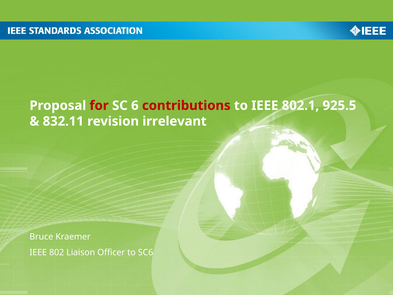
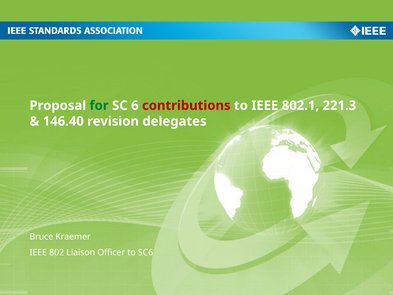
for colour: red -> green
925.5: 925.5 -> 221.3
832.11: 832.11 -> 146.40
irrelevant: irrelevant -> delegates
